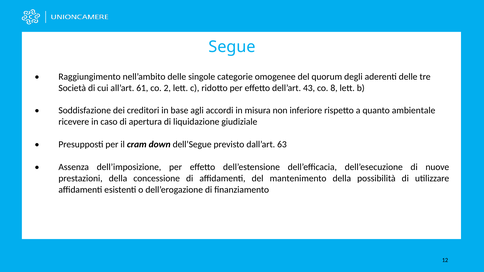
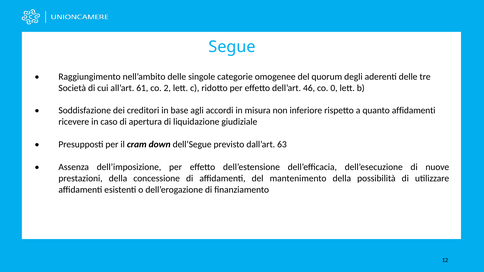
43: 43 -> 46
8: 8 -> 0
quanto ambientale: ambientale -> affidamenti
